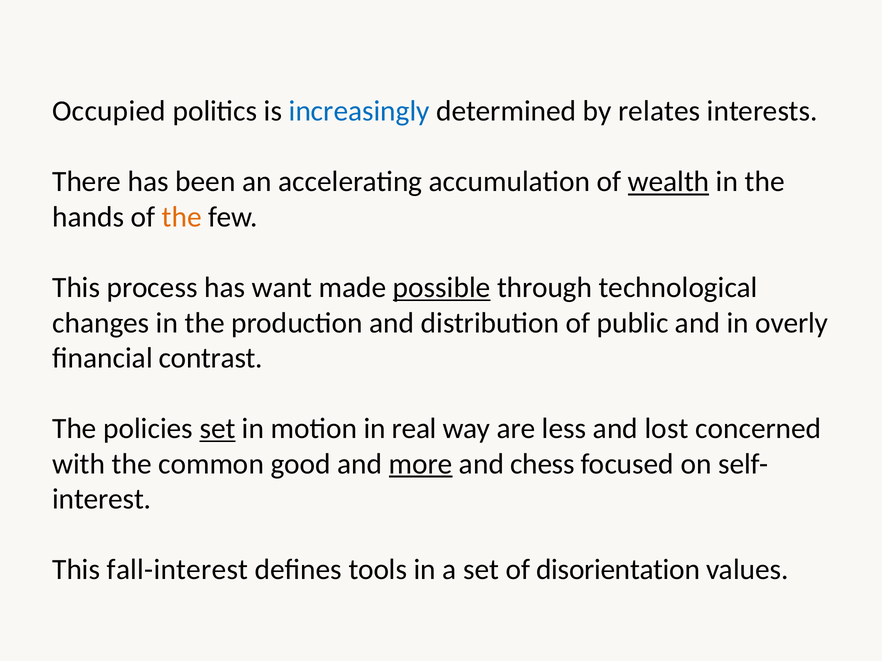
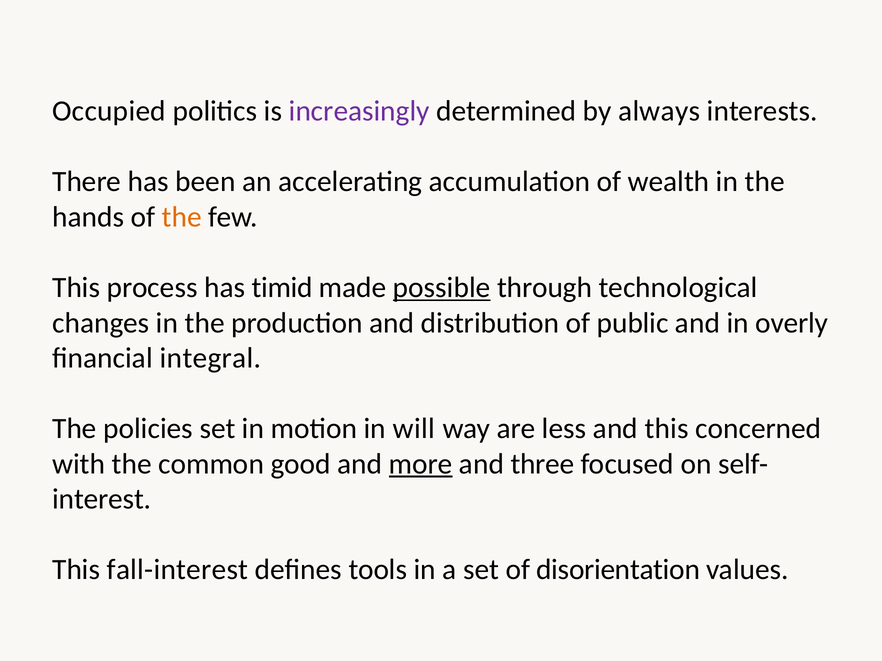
increasingly colour: blue -> purple
relates: relates -> always
wealth underline: present -> none
want: want -> timid
contrast: contrast -> integral
set at (218, 429) underline: present -> none
real: real -> will
and lost: lost -> this
chess: chess -> three
